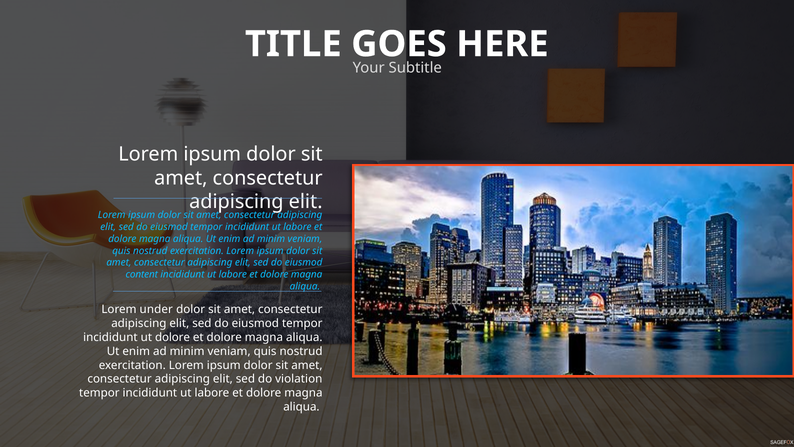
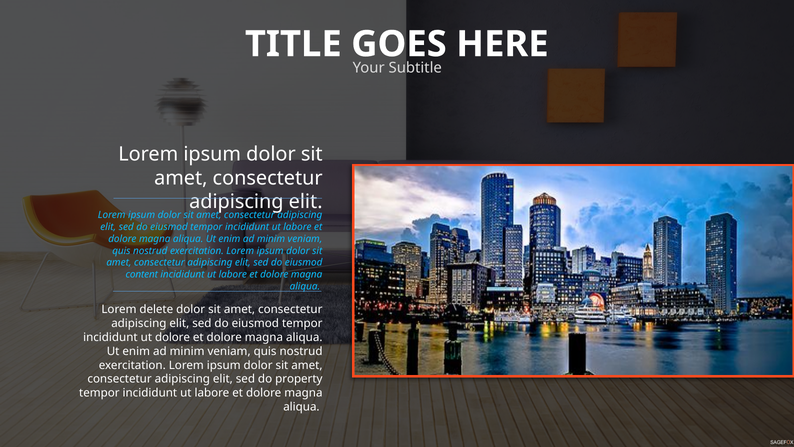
under: under -> delete
violation: violation -> property
